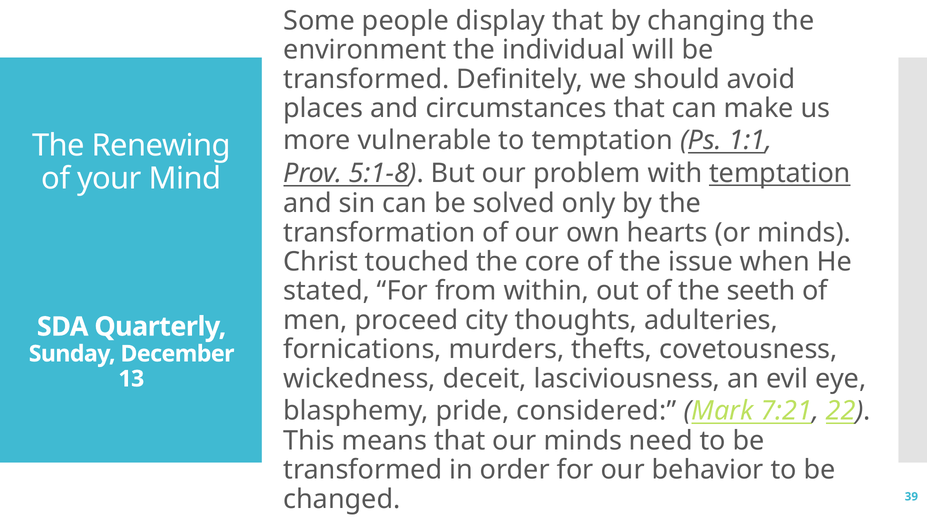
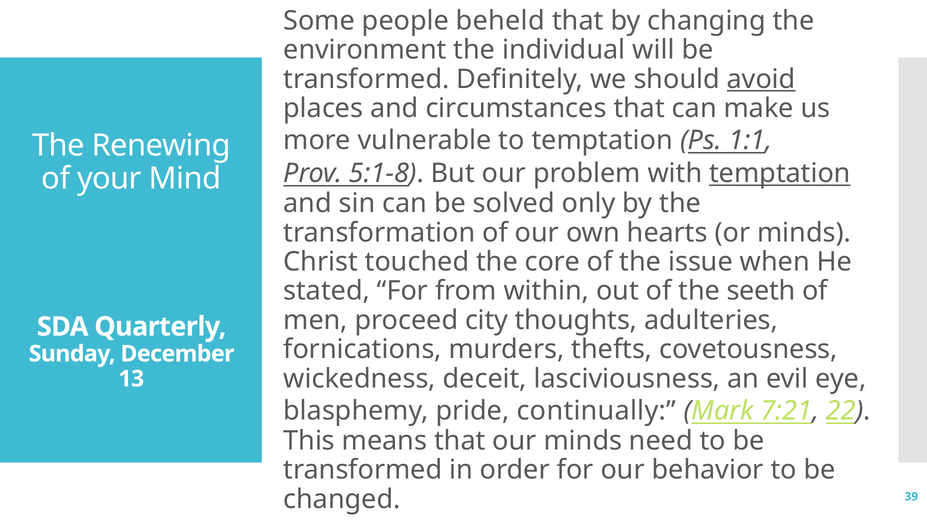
display: display -> beheld
avoid underline: none -> present
considered: considered -> continually
